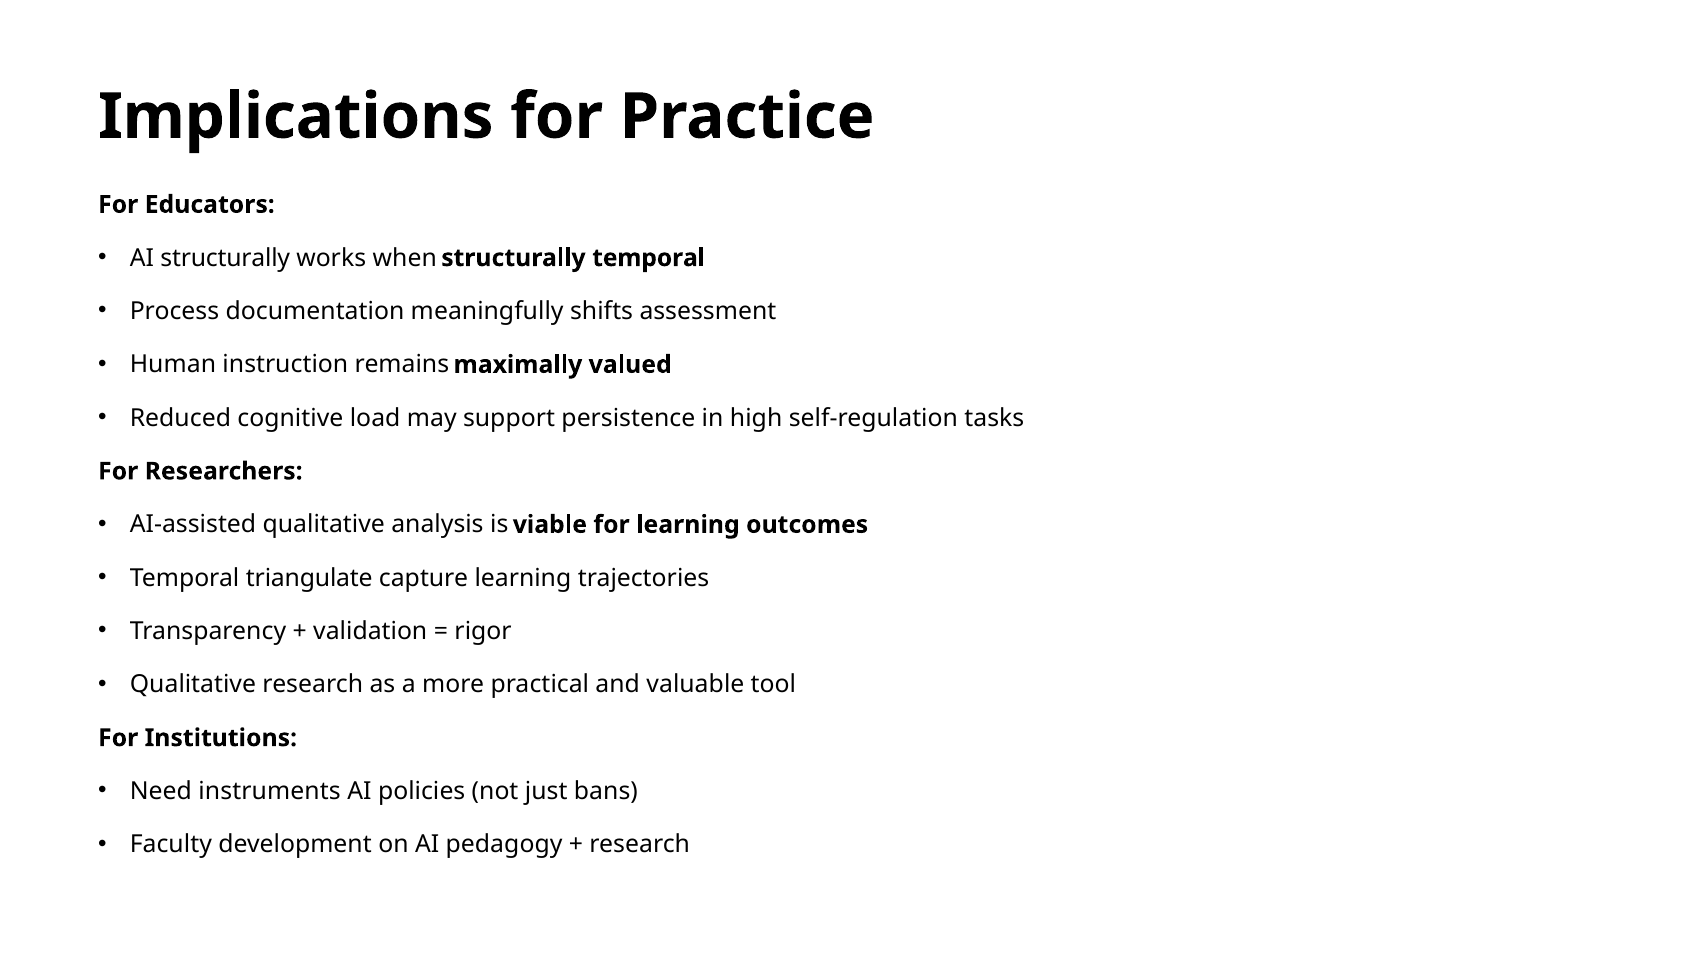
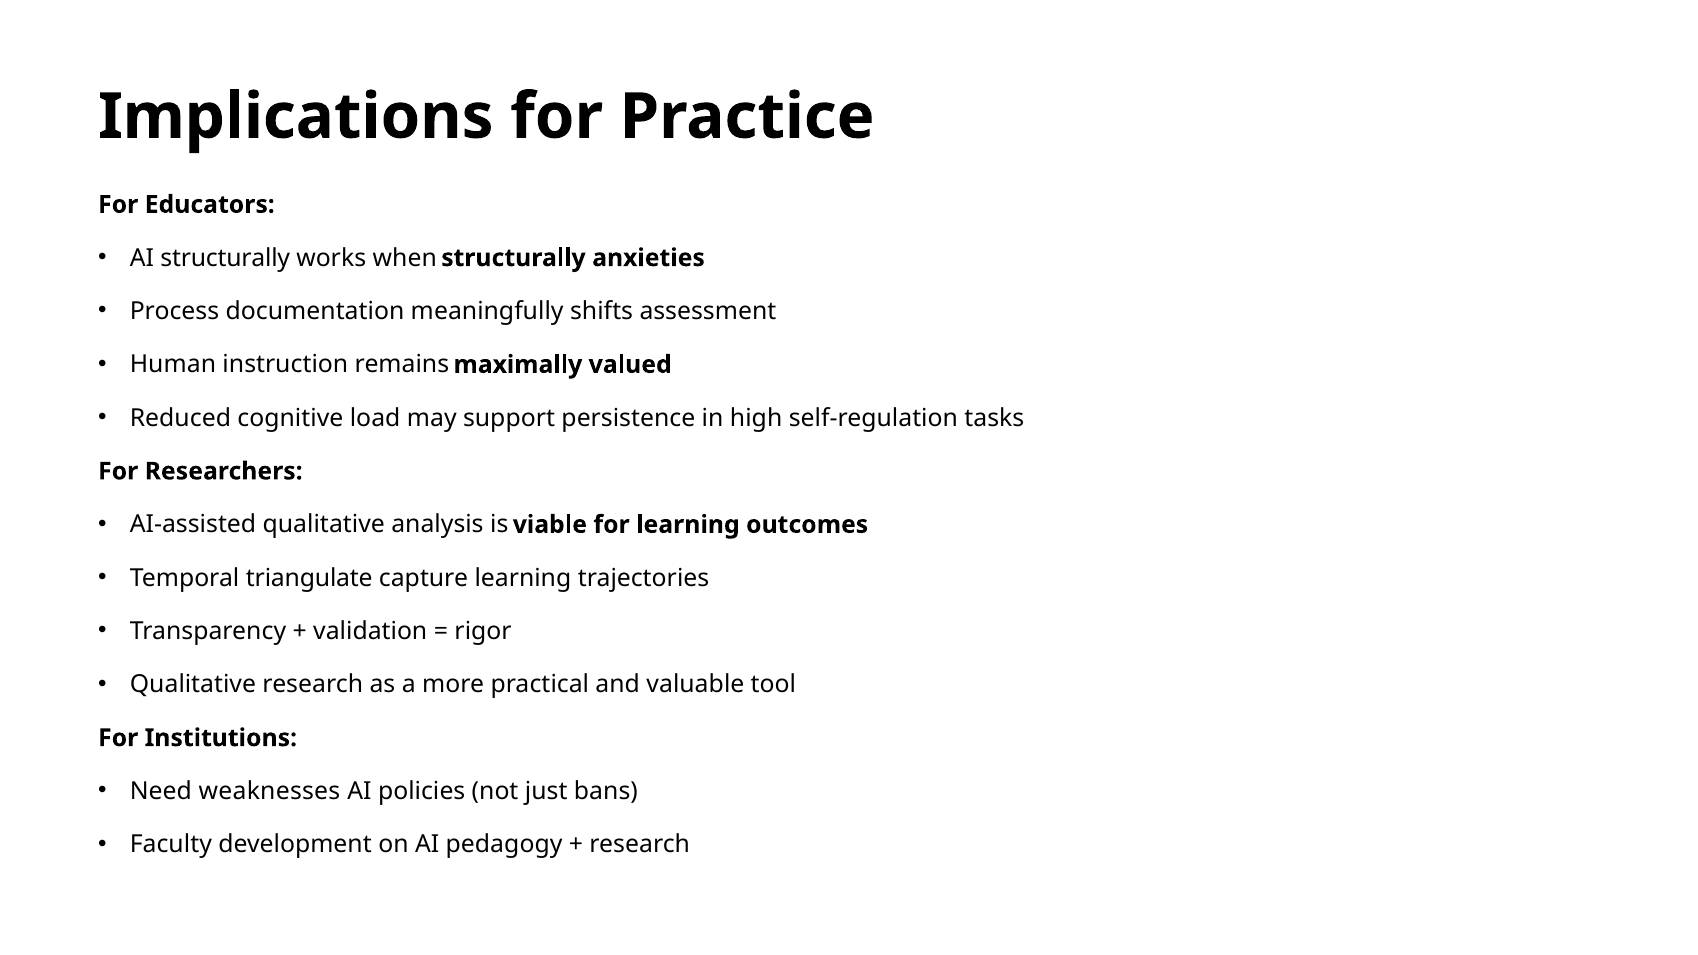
structurally temporal: temporal -> anxieties
instruments: instruments -> weaknesses
